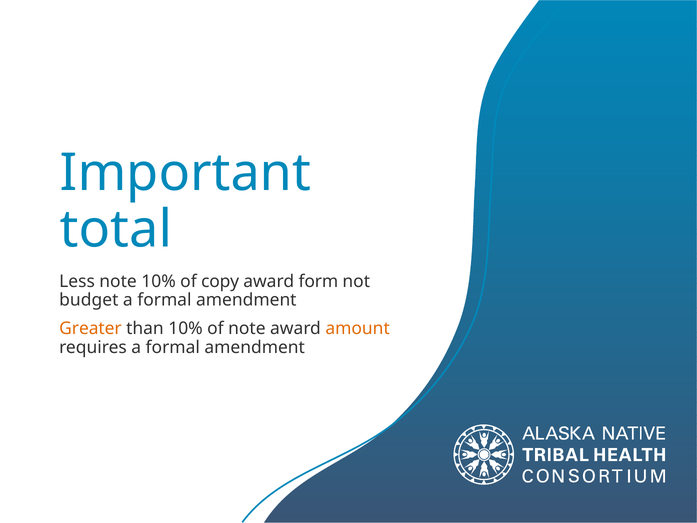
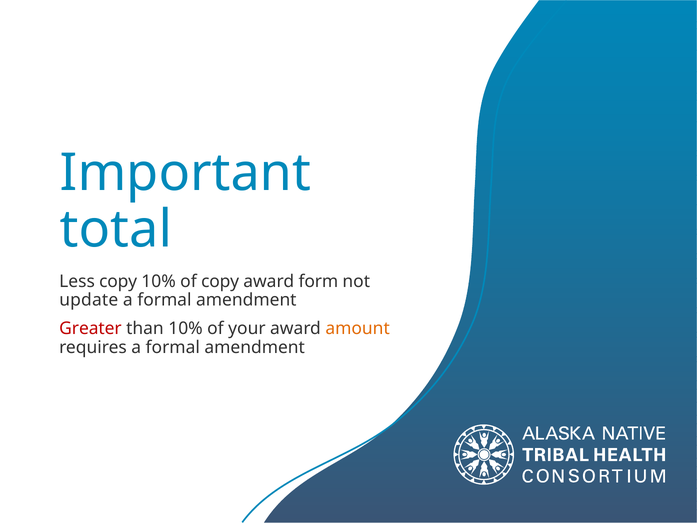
Less note: note -> copy
budget: budget -> update
Greater colour: orange -> red
of note: note -> your
